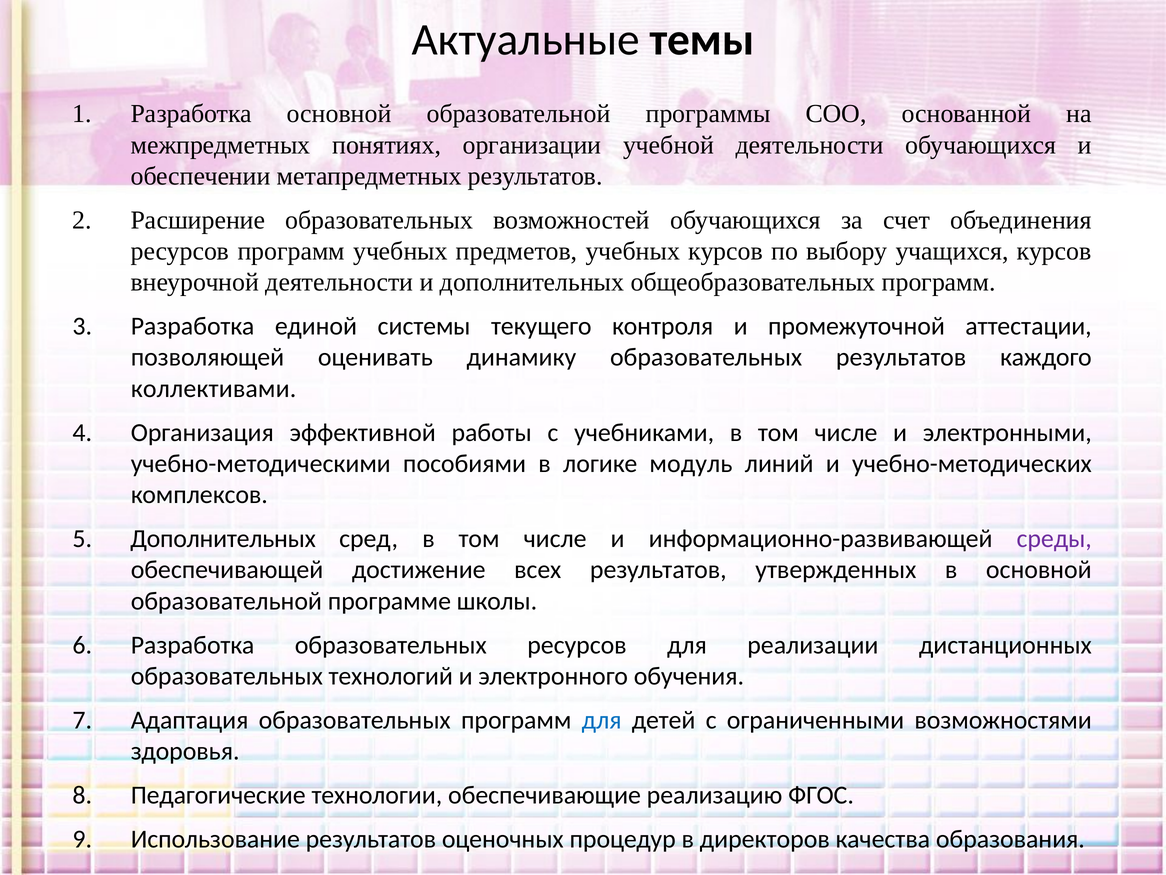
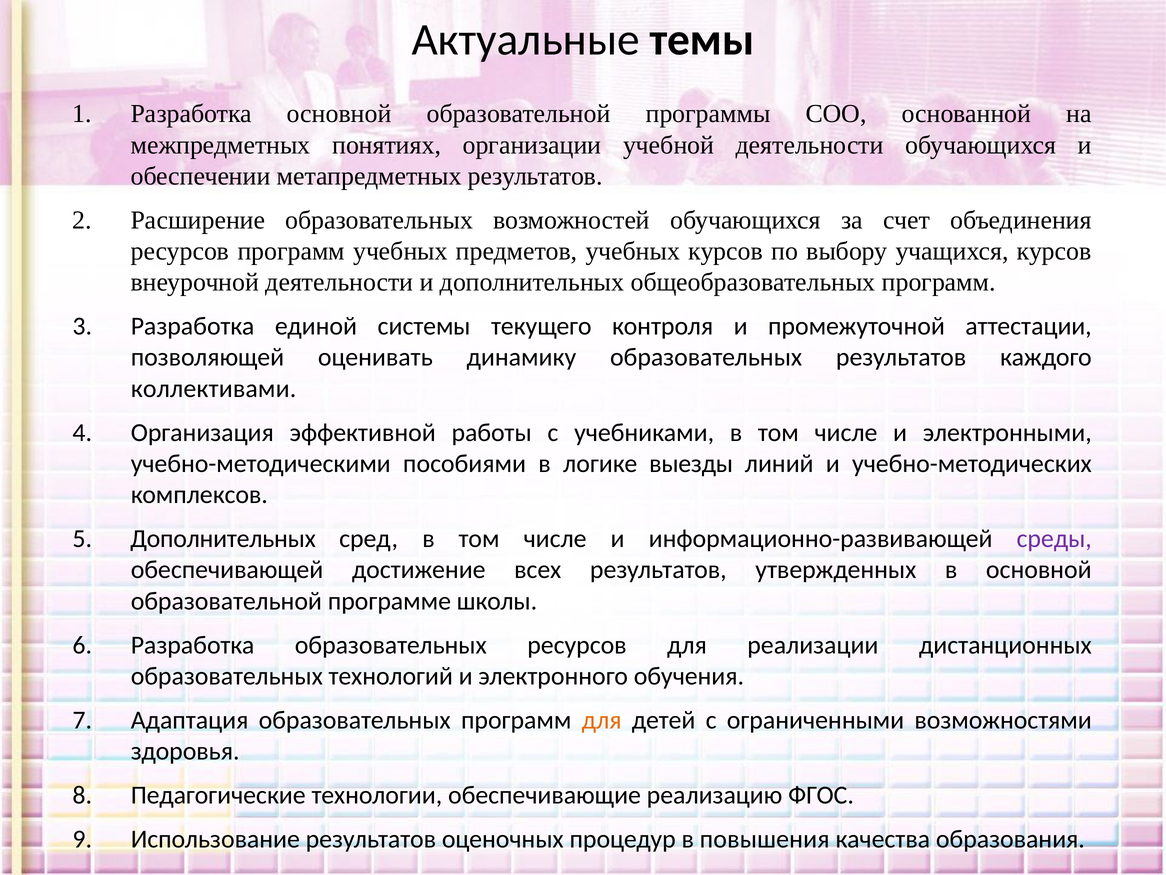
модуль: модуль -> выезды
для at (602, 720) colour: blue -> orange
директоров: директоров -> повышения
